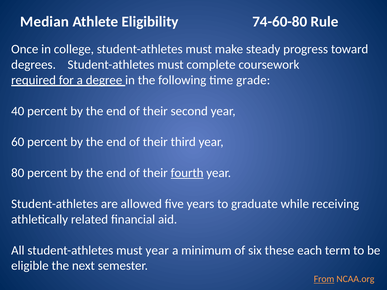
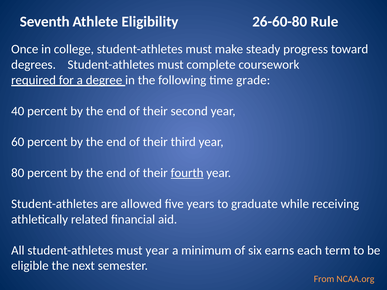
Median: Median -> Seventh
74-60-80: 74-60-80 -> 26-60-80
these: these -> earns
From underline: present -> none
